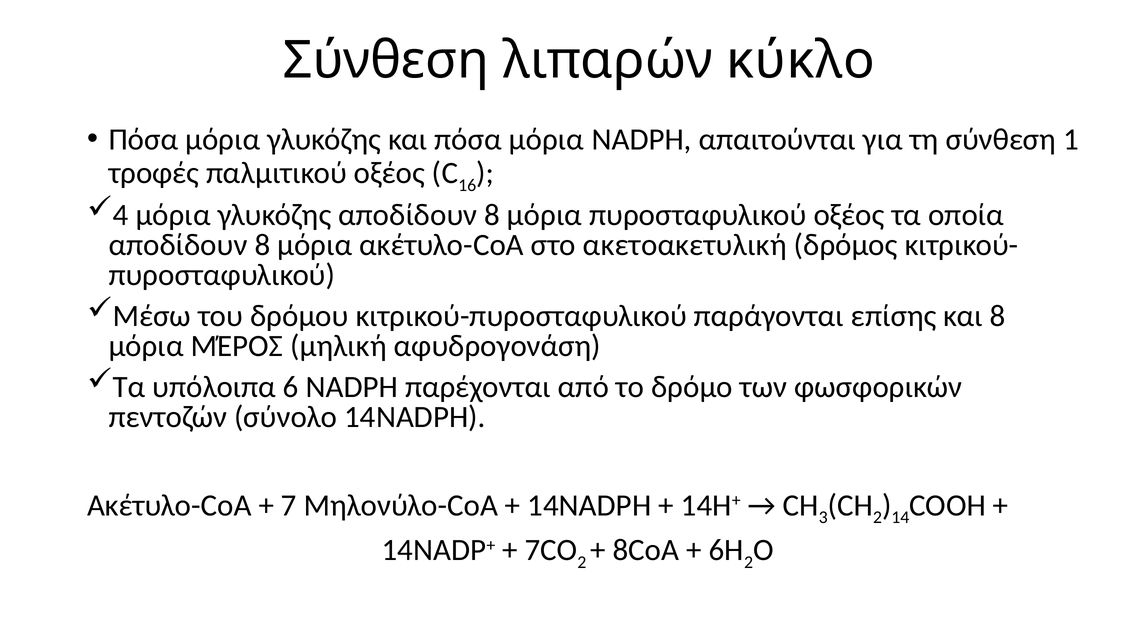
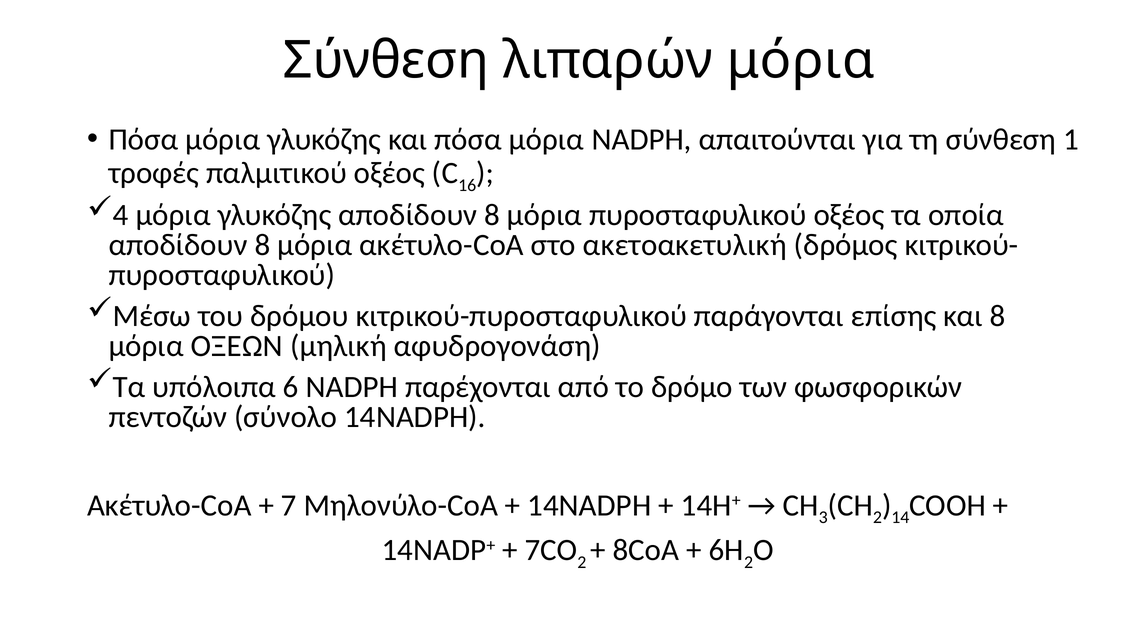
λιπαρών κύκλο: κύκλο -> μόρια
ΜΈΡΟΣ: ΜΈΡΟΣ -> ΟΞΕΩΝ
